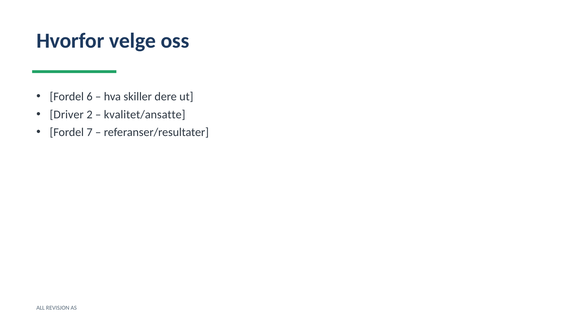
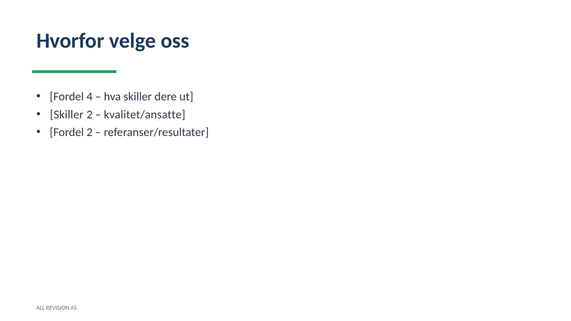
6: 6 -> 4
Driver at (67, 115): Driver -> Skiller
Fordel 7: 7 -> 2
